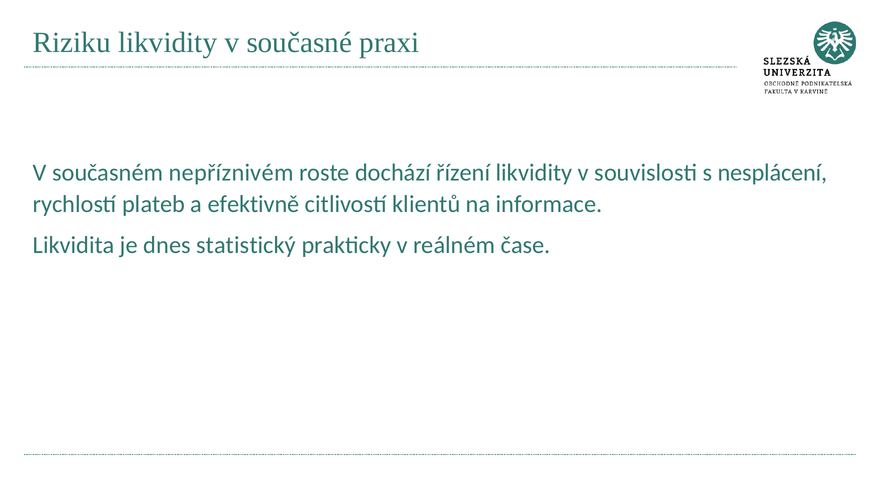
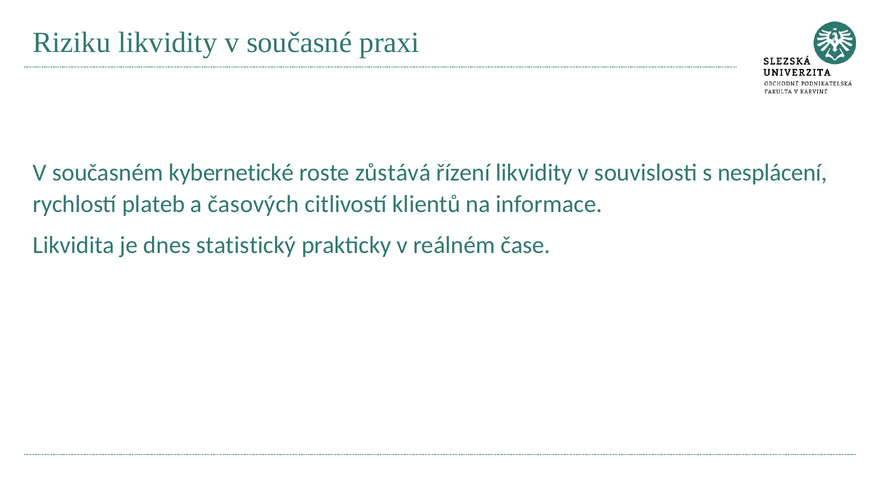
nepříznivém: nepříznivém -> kybernetické
dochází: dochází -> zůstává
efektivně: efektivně -> časových
